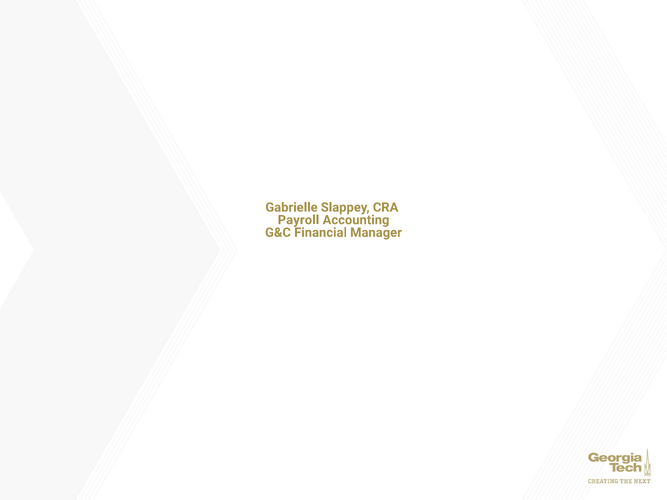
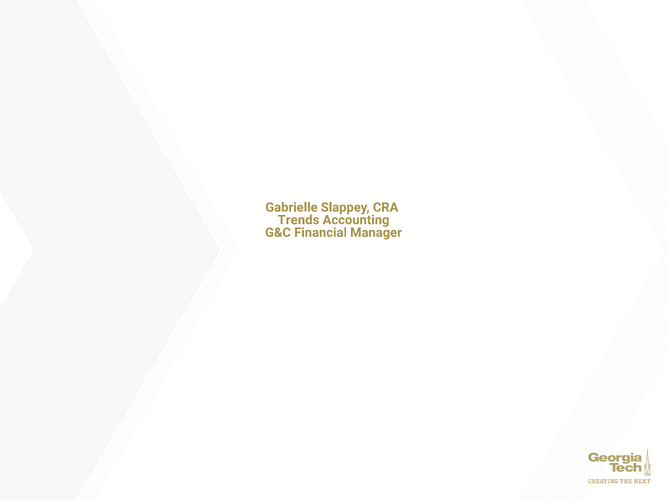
Payroll: Payroll -> Trends
